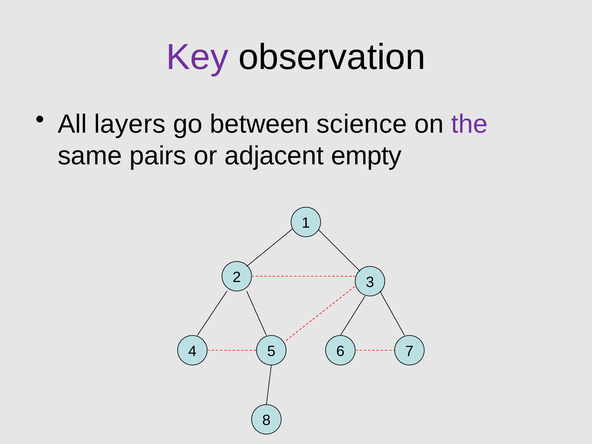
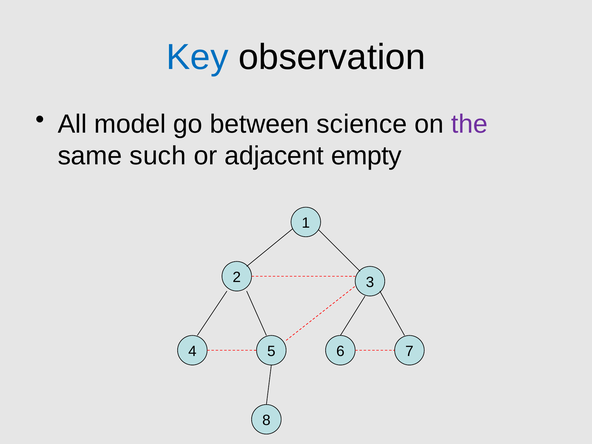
Key colour: purple -> blue
layers: layers -> model
pairs: pairs -> such
